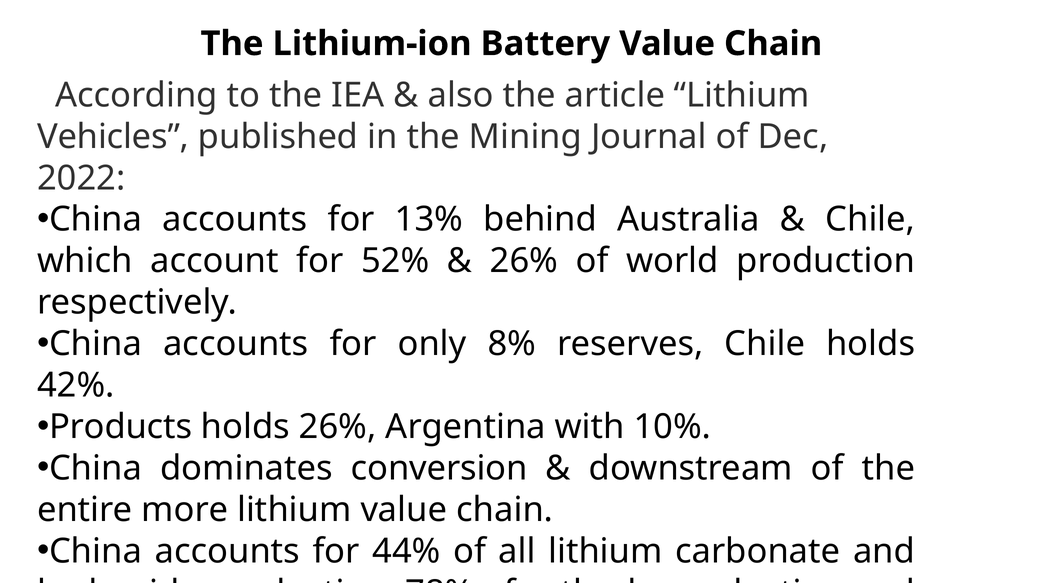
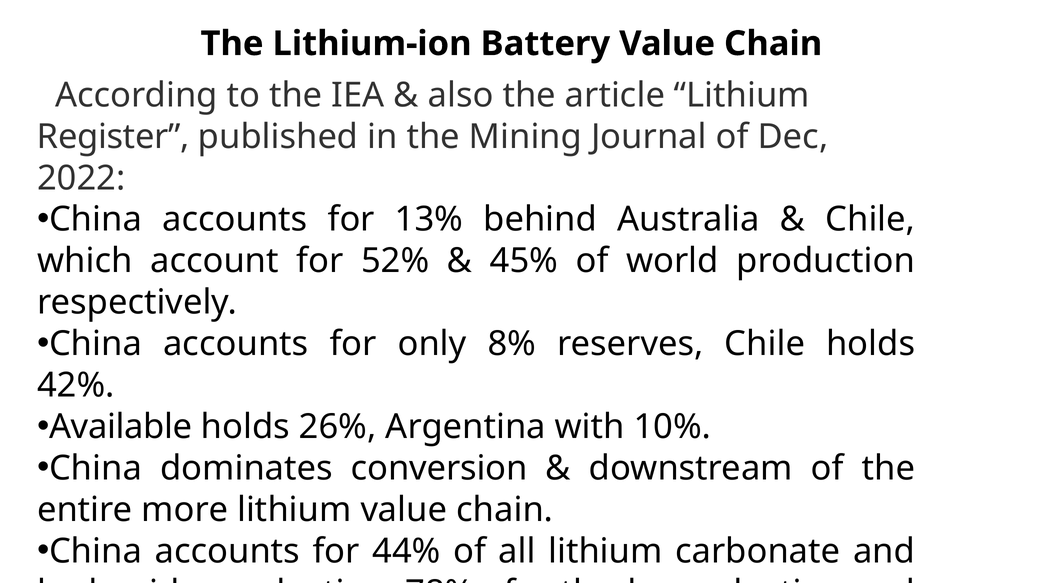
Vehicles: Vehicles -> Register
26% at (524, 261): 26% -> 45%
Products: Products -> Available
